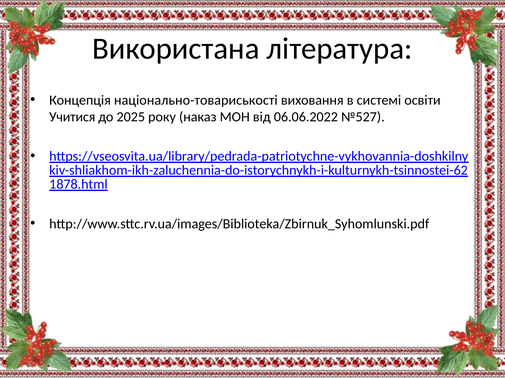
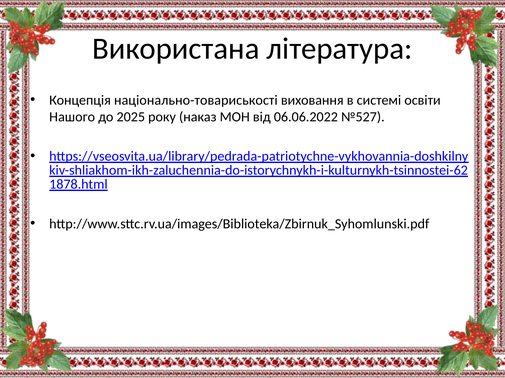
Учитися: Учитися -> Нашого
